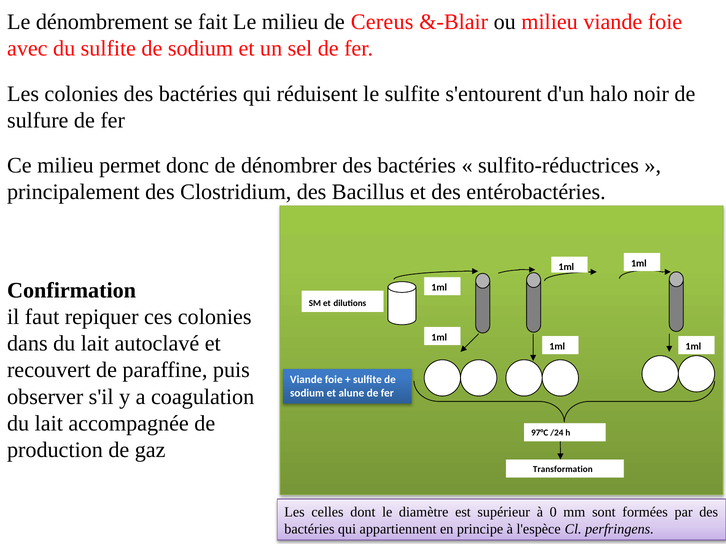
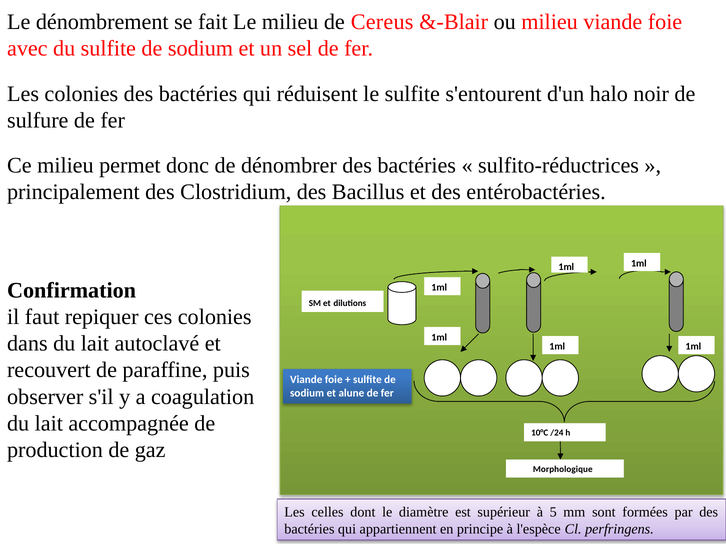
97°C: 97°C -> 10°C
Transformation: Transformation -> Morphologique
0: 0 -> 5
